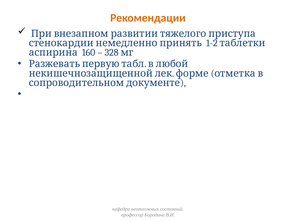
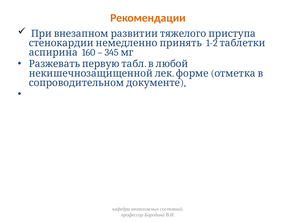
328: 328 -> 345
